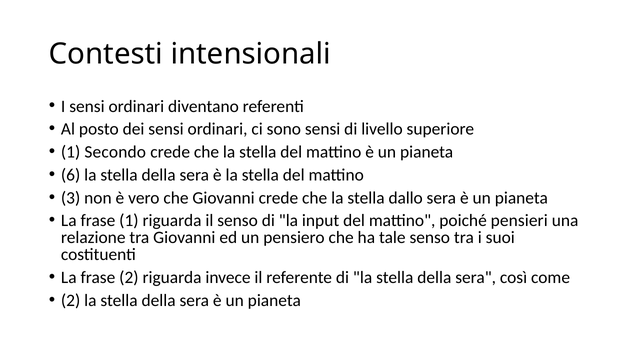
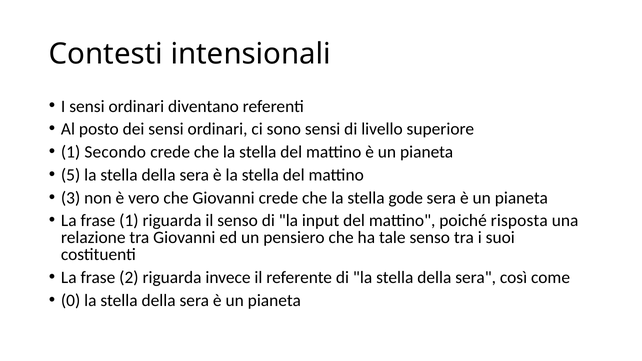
6: 6 -> 5
dallo: dallo -> gode
pensieri: pensieri -> risposta
2 at (71, 300): 2 -> 0
